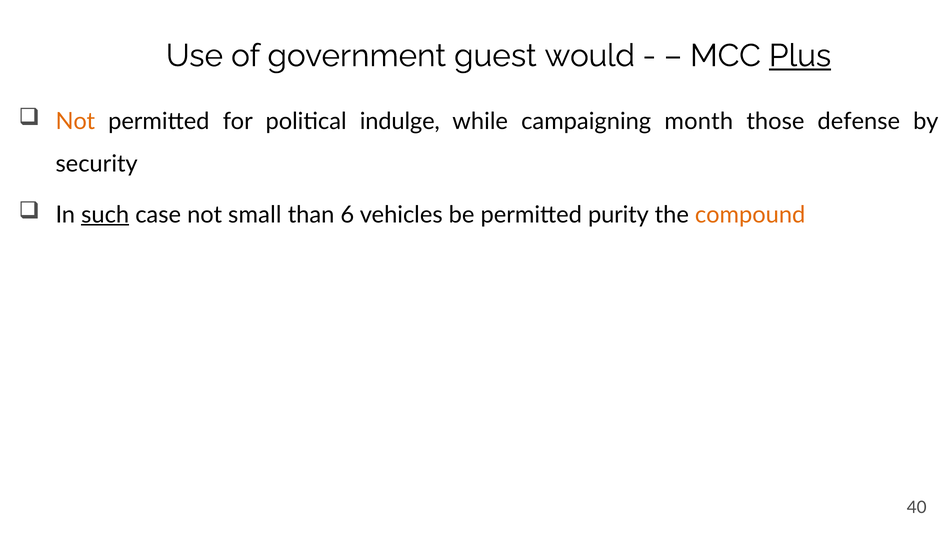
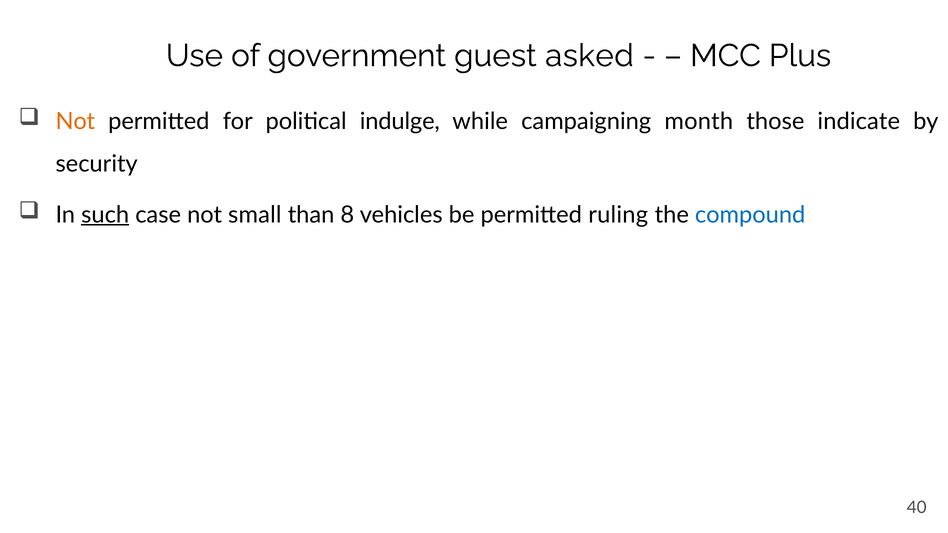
would: would -> asked
Plus underline: present -> none
defense: defense -> indicate
6: 6 -> 8
purity: purity -> ruling
compound colour: orange -> blue
